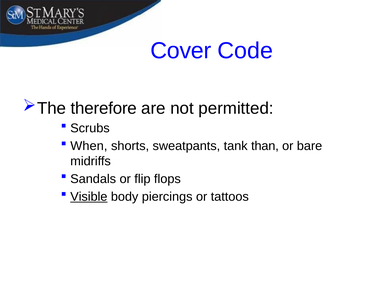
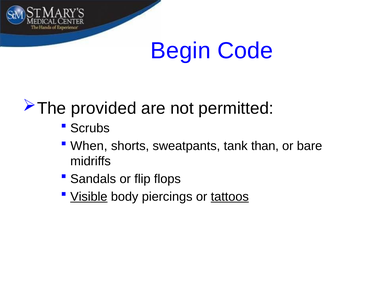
Cover: Cover -> Begin
therefore: therefore -> provided
tattoos underline: none -> present
